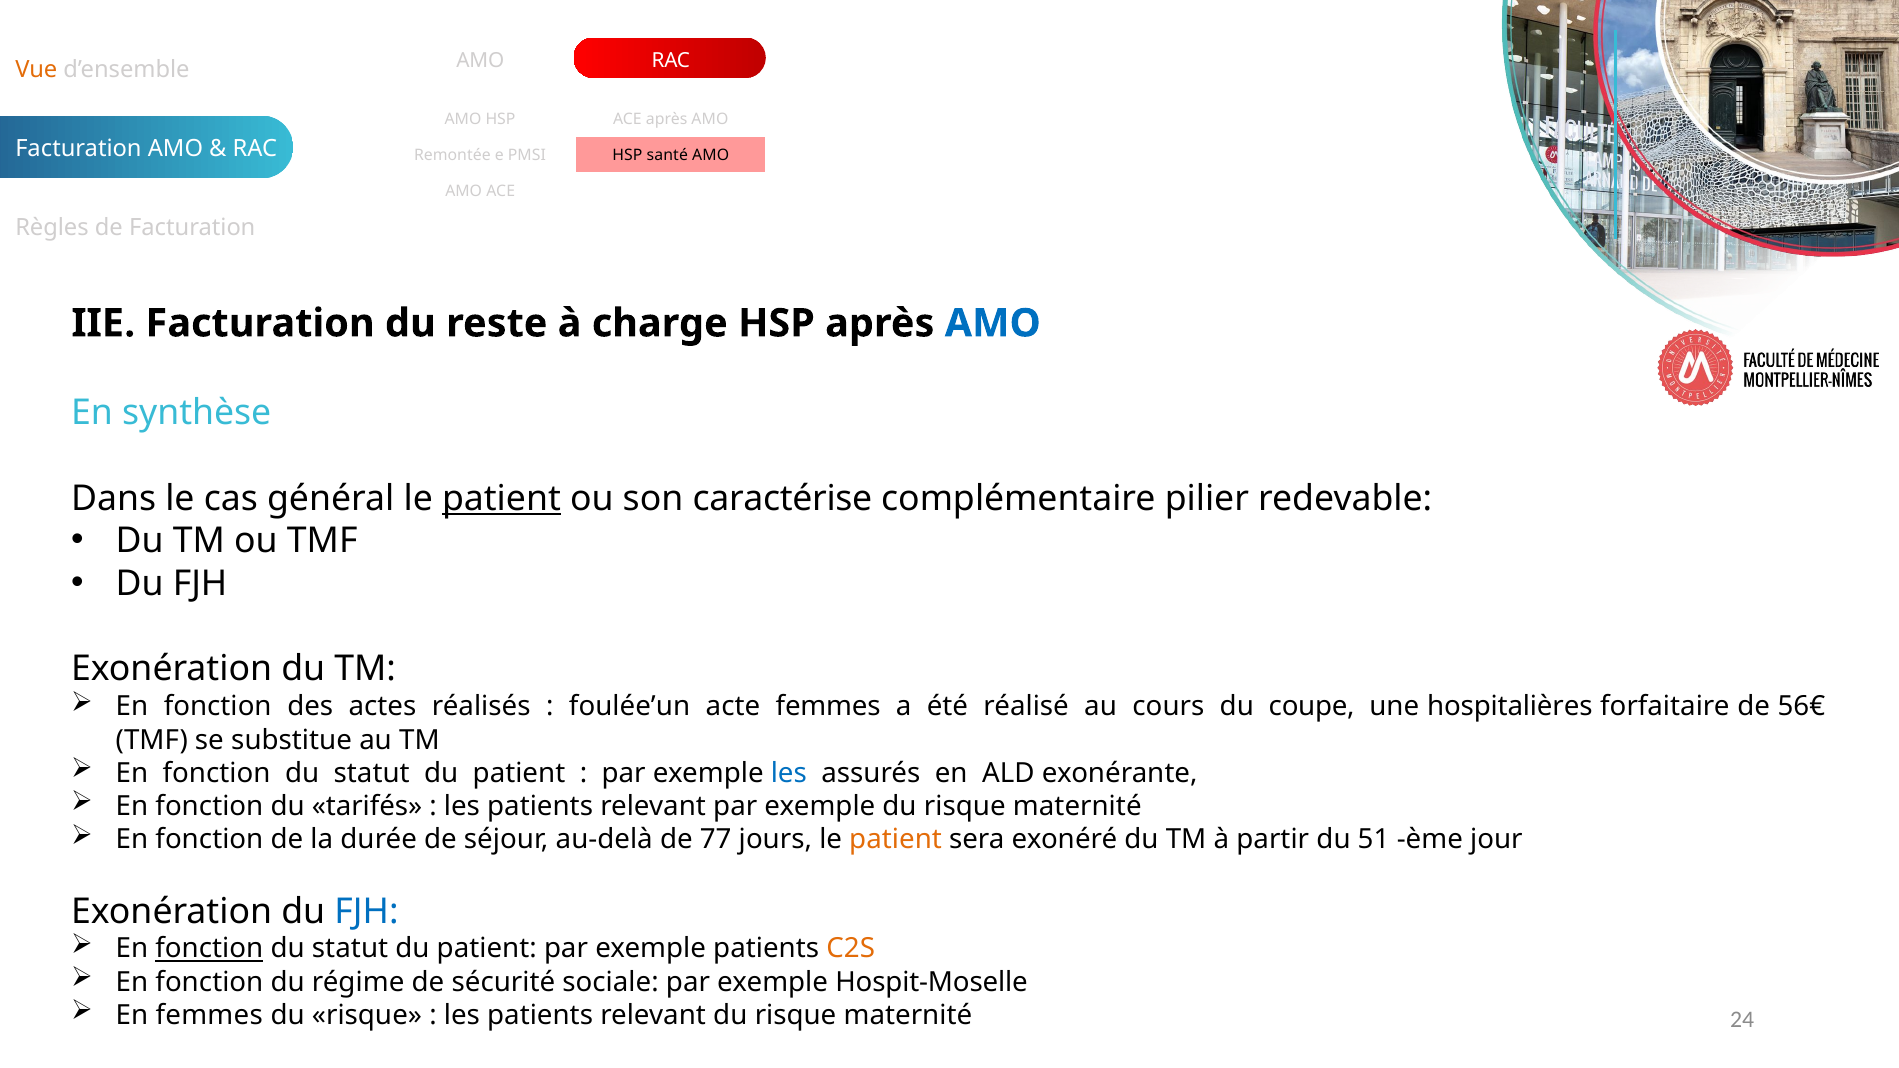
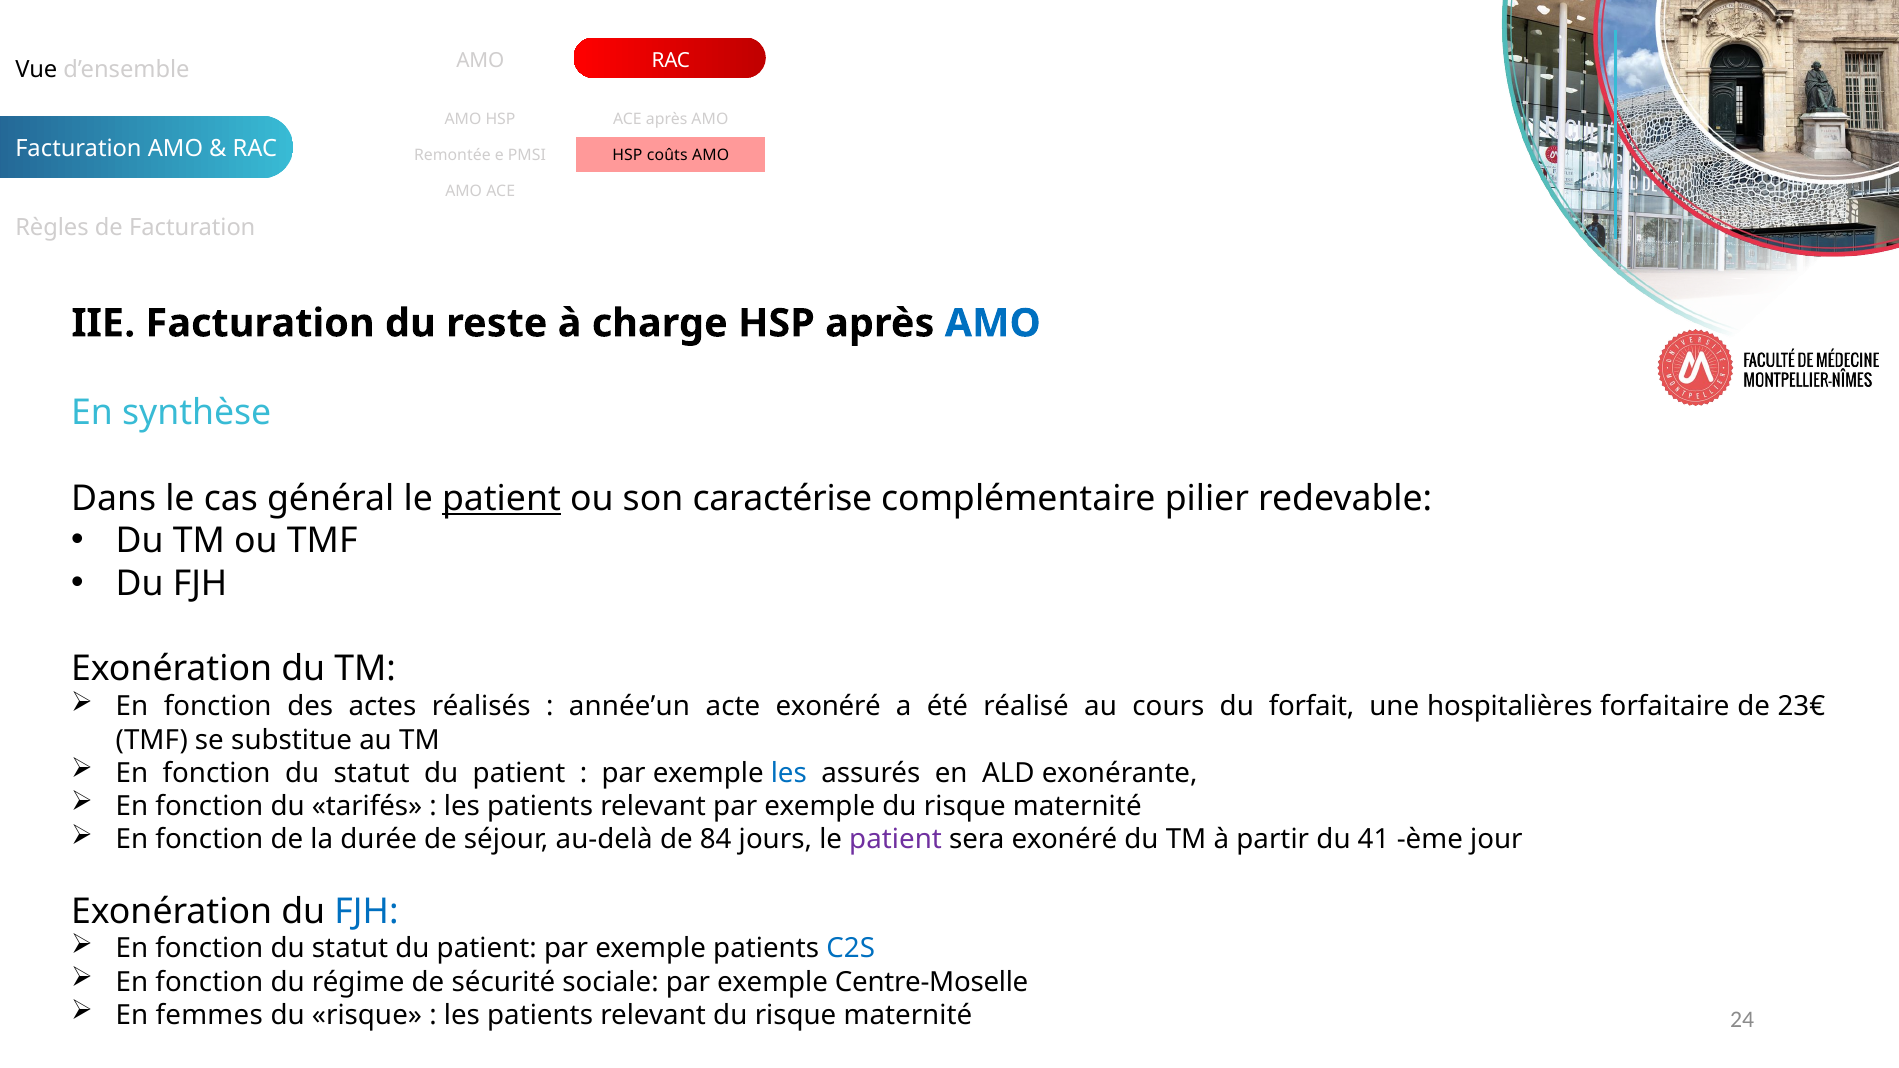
Vue colour: orange -> black
santé: santé -> coûts
foulée’un: foulée’un -> année’un
acte femmes: femmes -> exonéré
coupe: coupe -> forfait
56€: 56€ -> 23€
77: 77 -> 84
patient at (896, 840) colour: orange -> purple
51: 51 -> 41
fonction at (209, 949) underline: present -> none
C2S colour: orange -> blue
Hospit-Moselle: Hospit-Moselle -> Centre-Moselle
